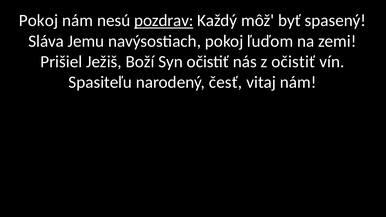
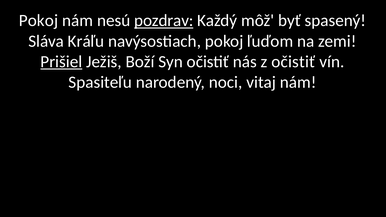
Jemu: Jemu -> Kráľu
Prišiel underline: none -> present
česť: česť -> noci
